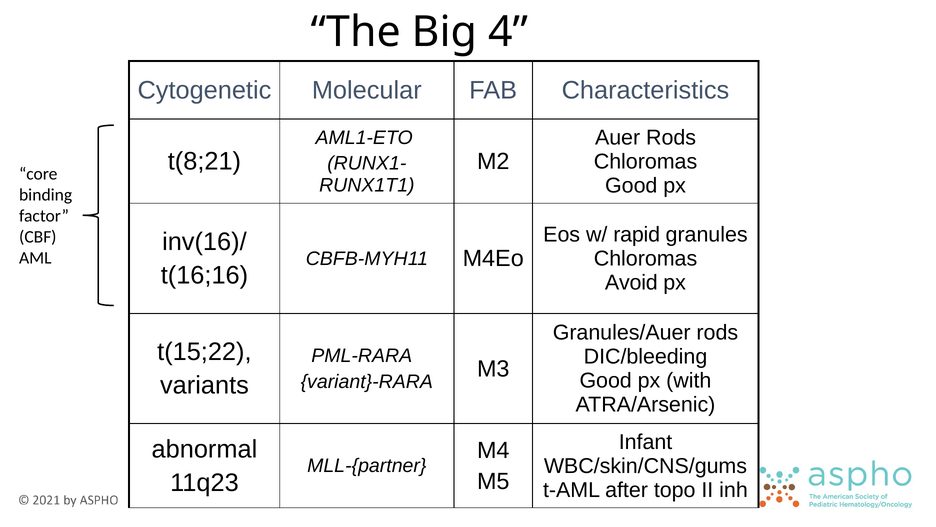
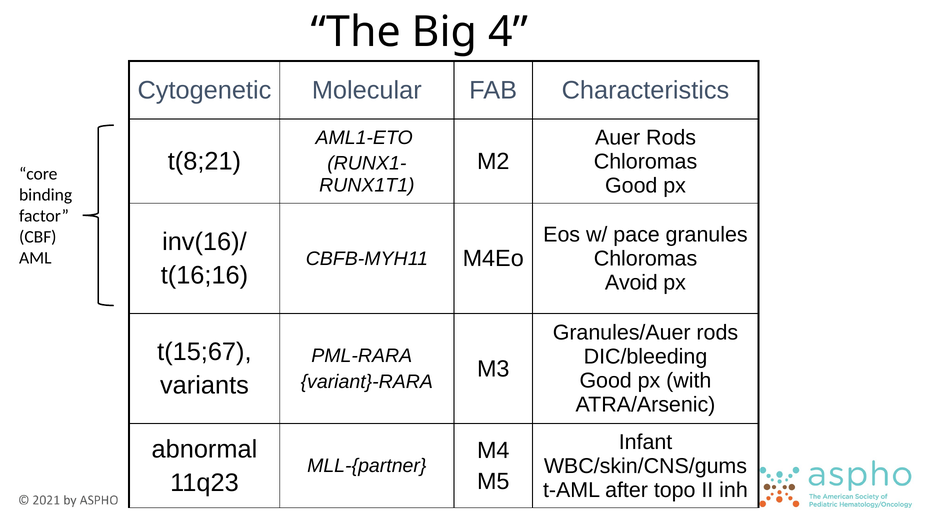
rapid: rapid -> pace
t(15;22: t(15;22 -> t(15;67
